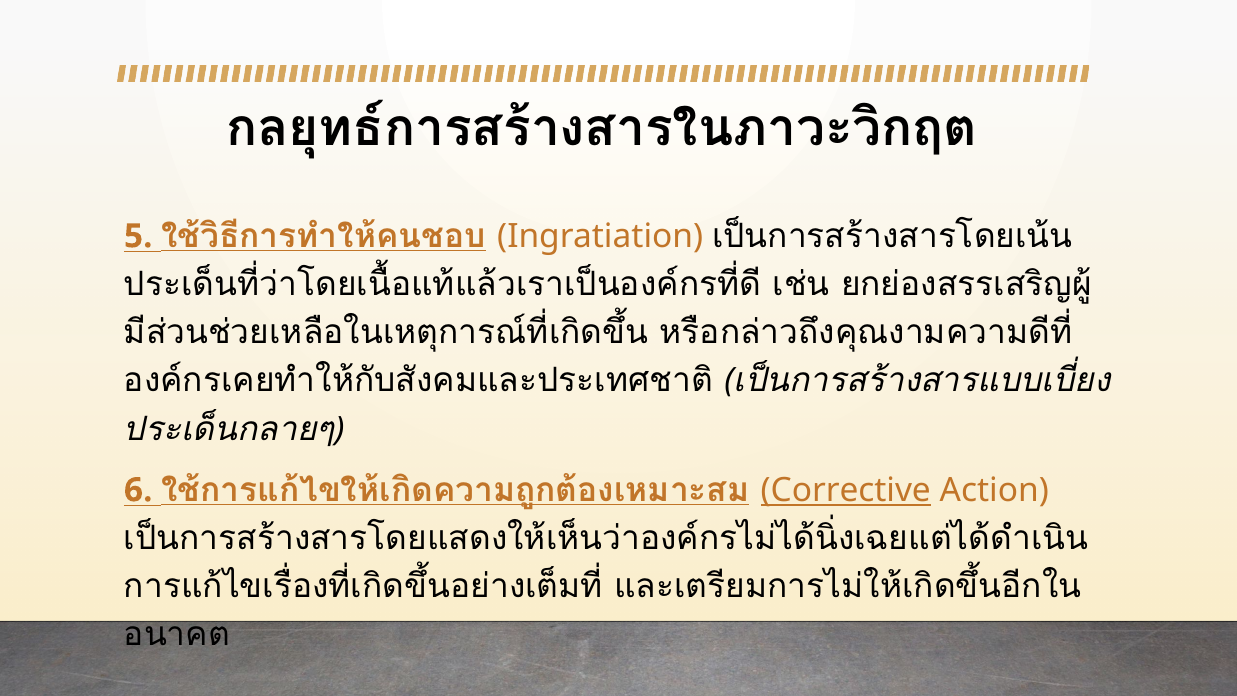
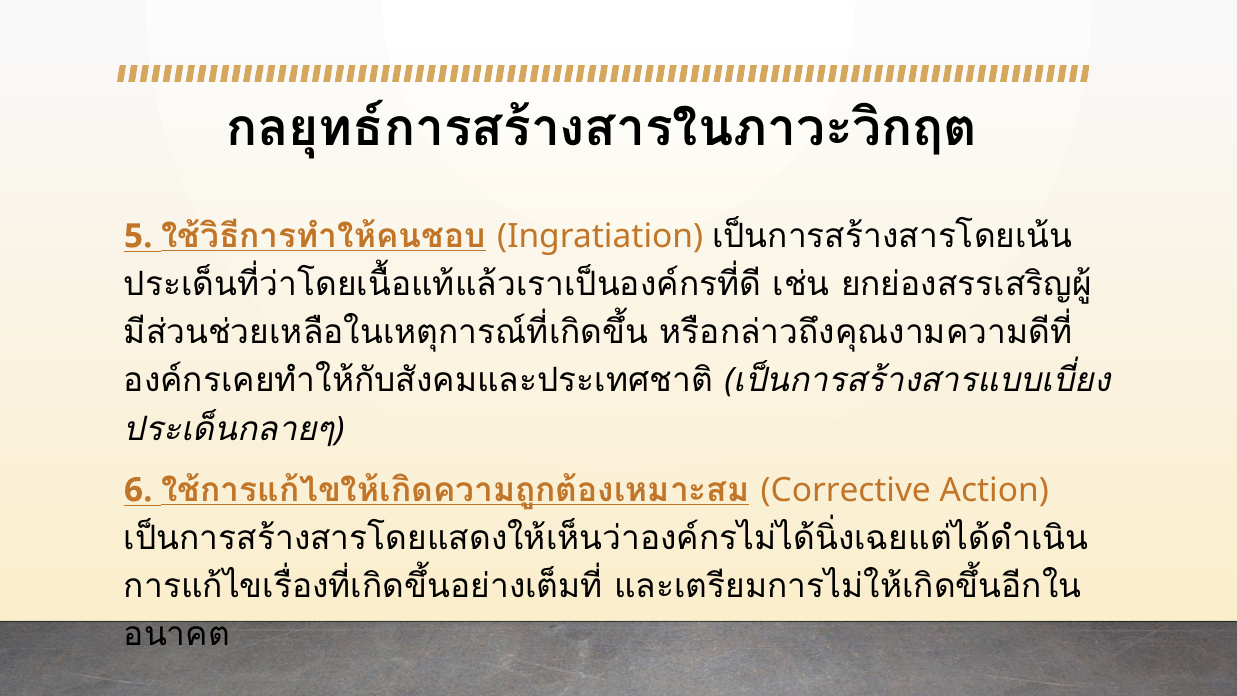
Corrective underline: present -> none
